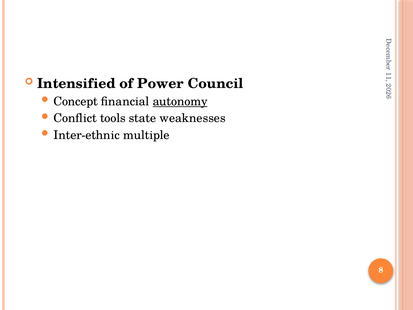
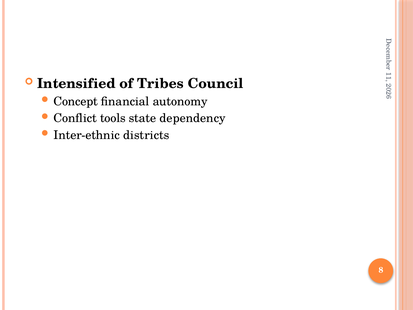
Power: Power -> Tribes
autonomy underline: present -> none
weaknesses: weaknesses -> dependency
multiple: multiple -> districts
